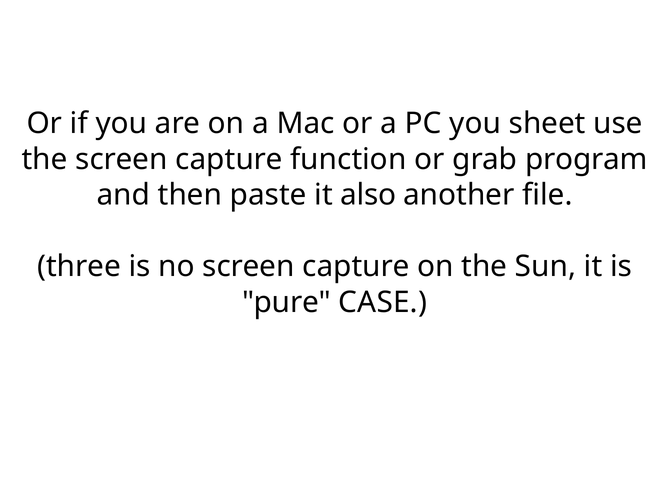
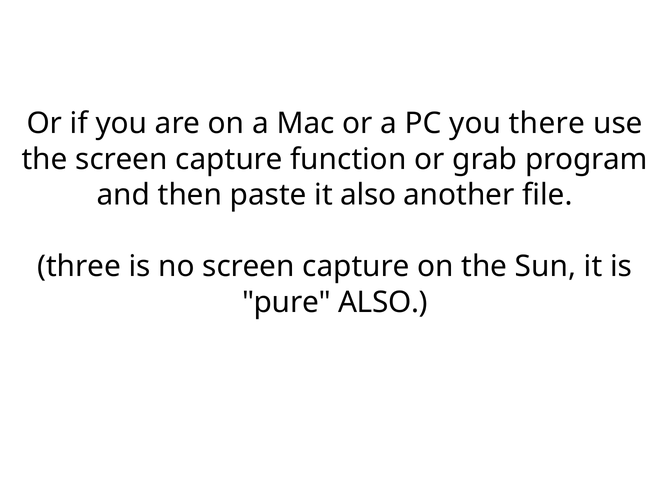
sheet: sheet -> there
pure CASE: CASE -> ALSO
